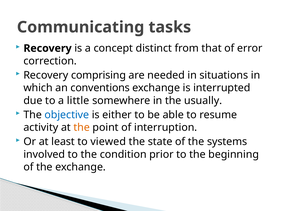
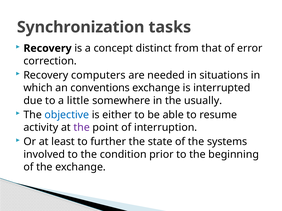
Communicating: Communicating -> Synchronization
comprising: comprising -> computers
the at (82, 128) colour: orange -> purple
viewed: viewed -> further
